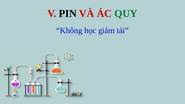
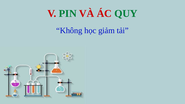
PIN colour: black -> green
